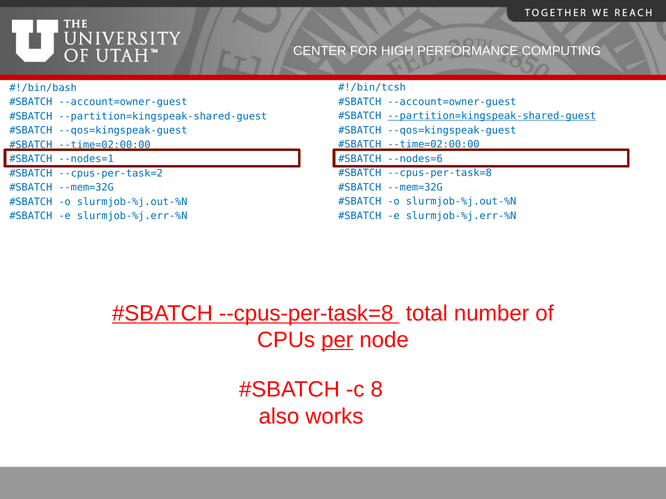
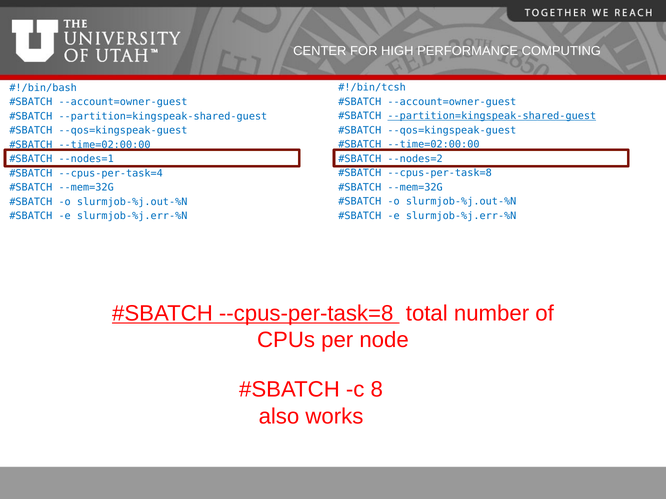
--nodes=6: --nodes=6 -> --nodes=2
--cpus-per-task=2: --cpus-per-task=2 -> --cpus-per-task=4
per underline: present -> none
